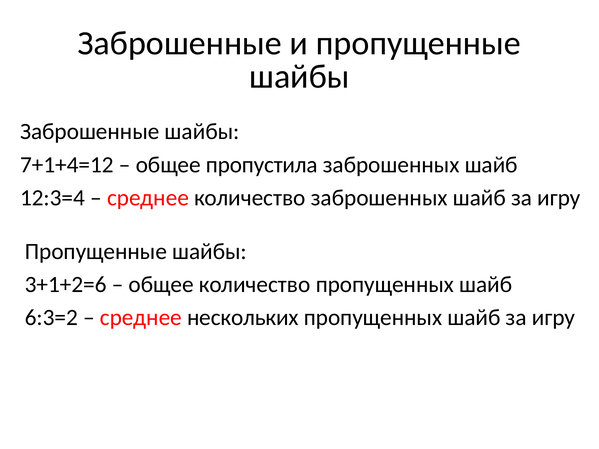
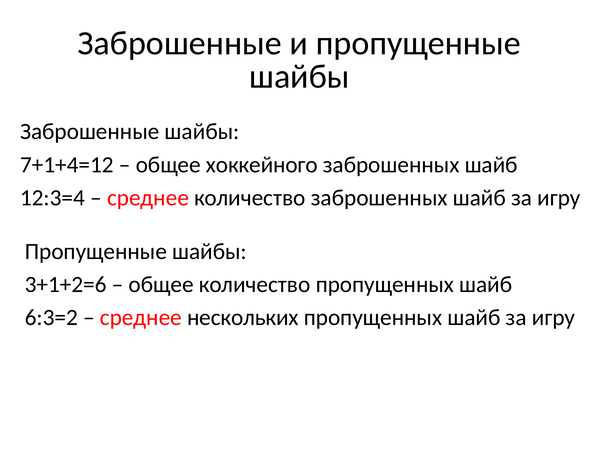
пропустила: пропустила -> хоккейного
